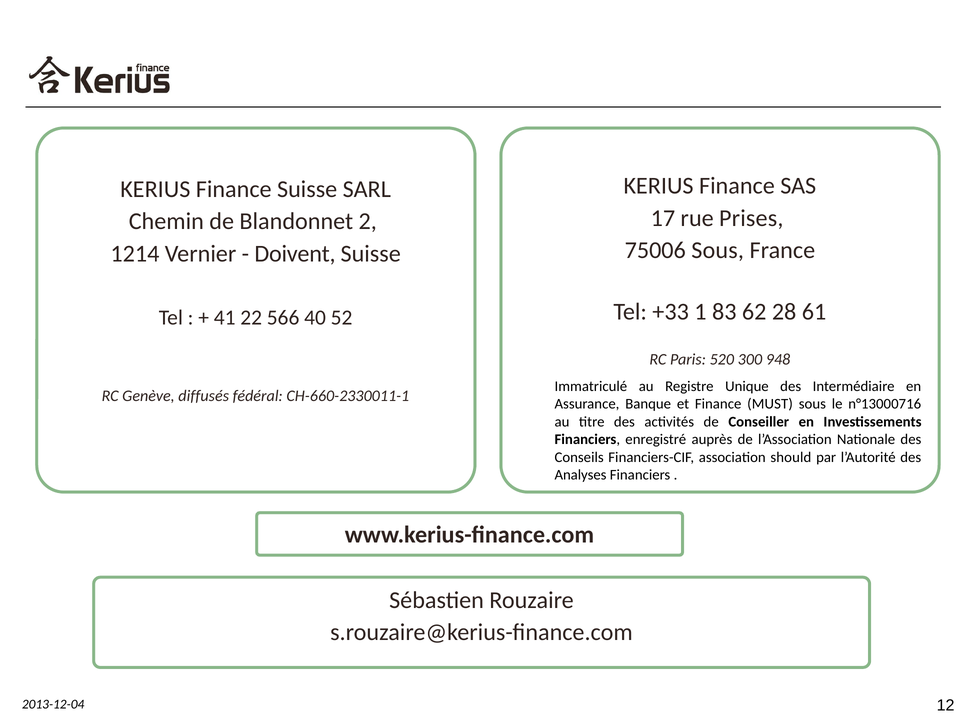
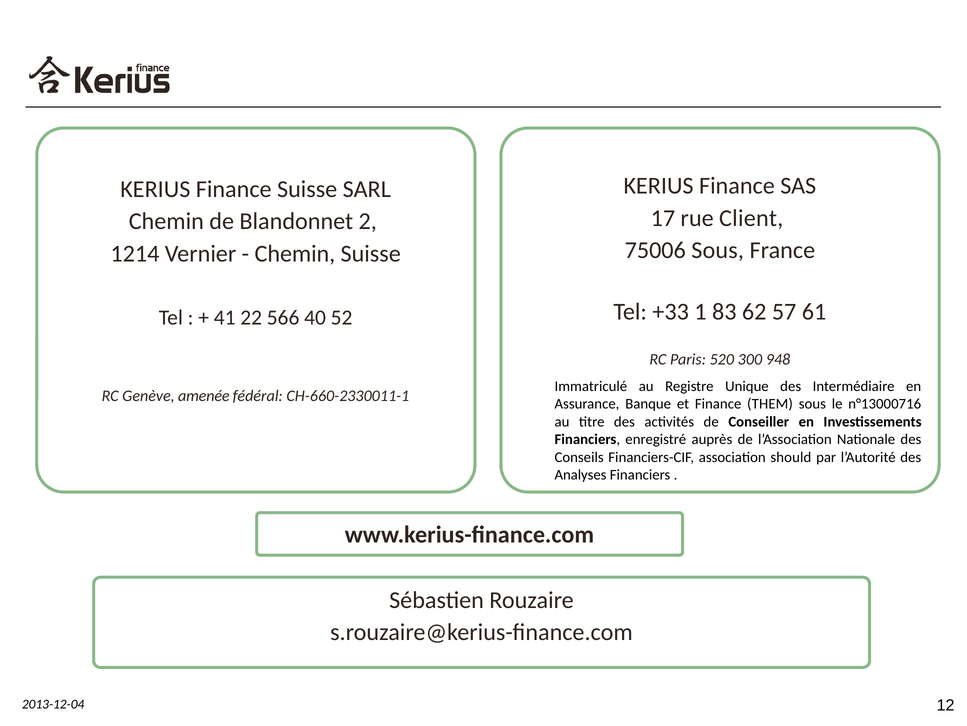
Prises: Prises -> Client
Doivent at (295, 253): Doivent -> Chemin
28: 28 -> 57
diffusés: diffusés -> amenée
MUST: MUST -> THEM
